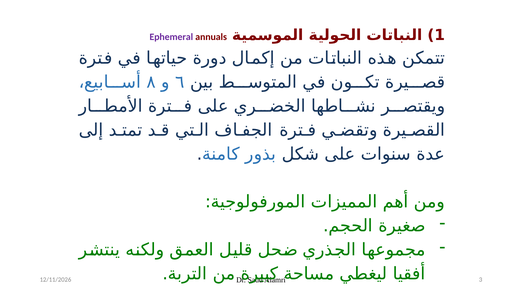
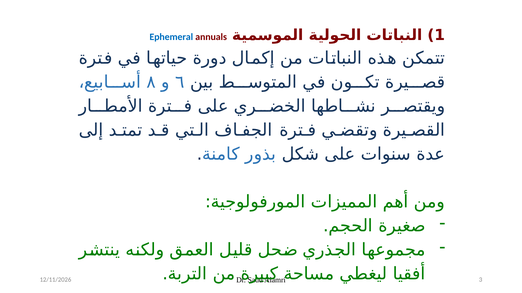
Ephemeral colour: purple -> blue
